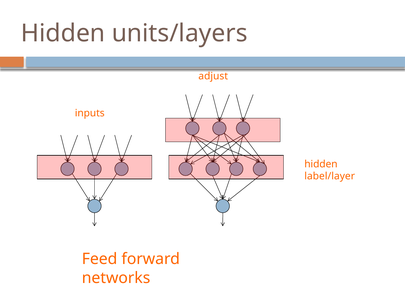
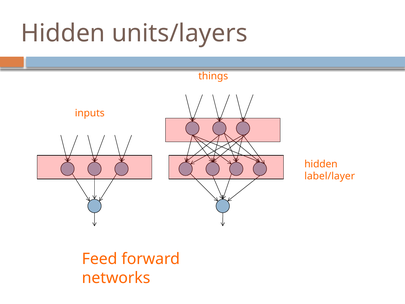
adjust: adjust -> things
